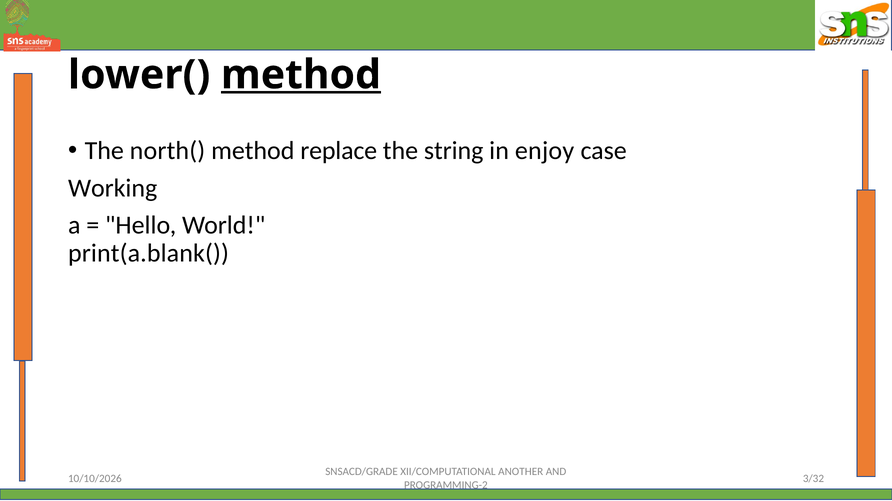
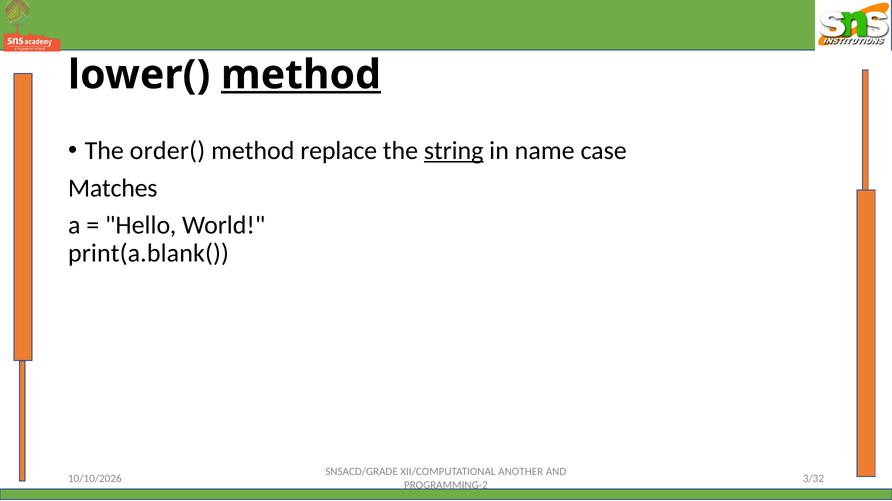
north(: north( -> order(
string underline: none -> present
enjoy: enjoy -> name
Working: Working -> Matches
